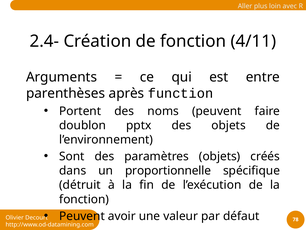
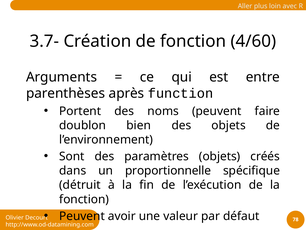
2.4-: 2.4- -> 3.7-
4/11: 4/11 -> 4/60
pptx: pptx -> bien
